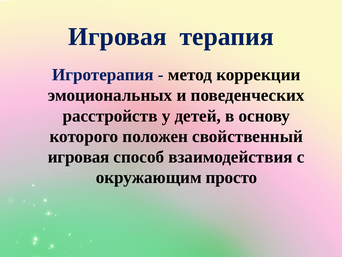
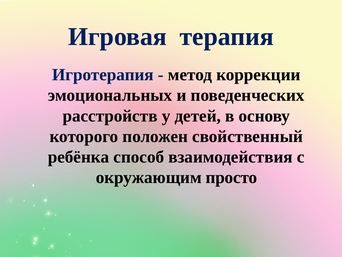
игровая at (79, 157): игровая -> ребёнка
